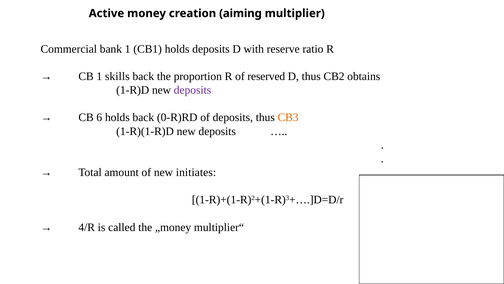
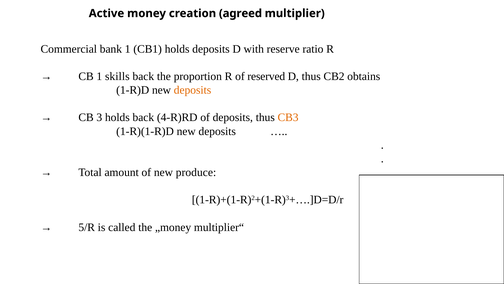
aiming: aiming -> agreed
deposits at (193, 90) colour: purple -> orange
6: 6 -> 3
0-R)RD: 0-R)RD -> 4-R)RD
initiates: initiates -> produce
4/R: 4/R -> 5/R
